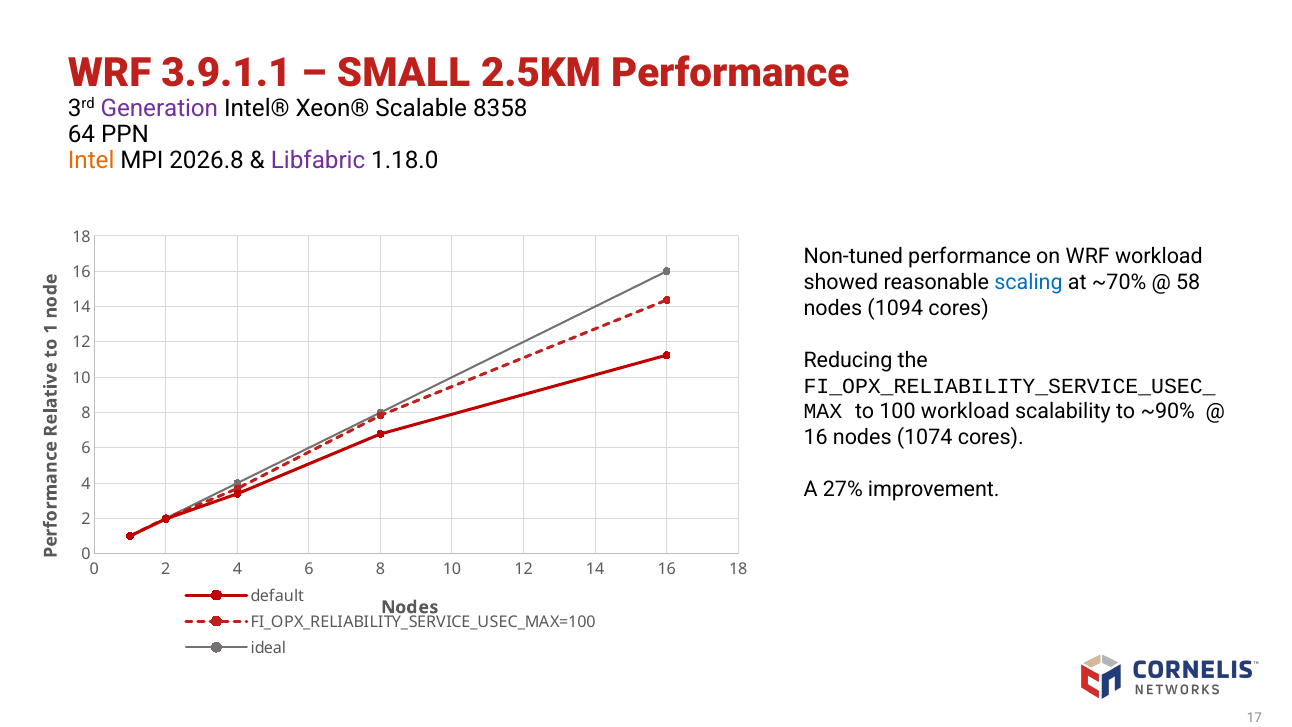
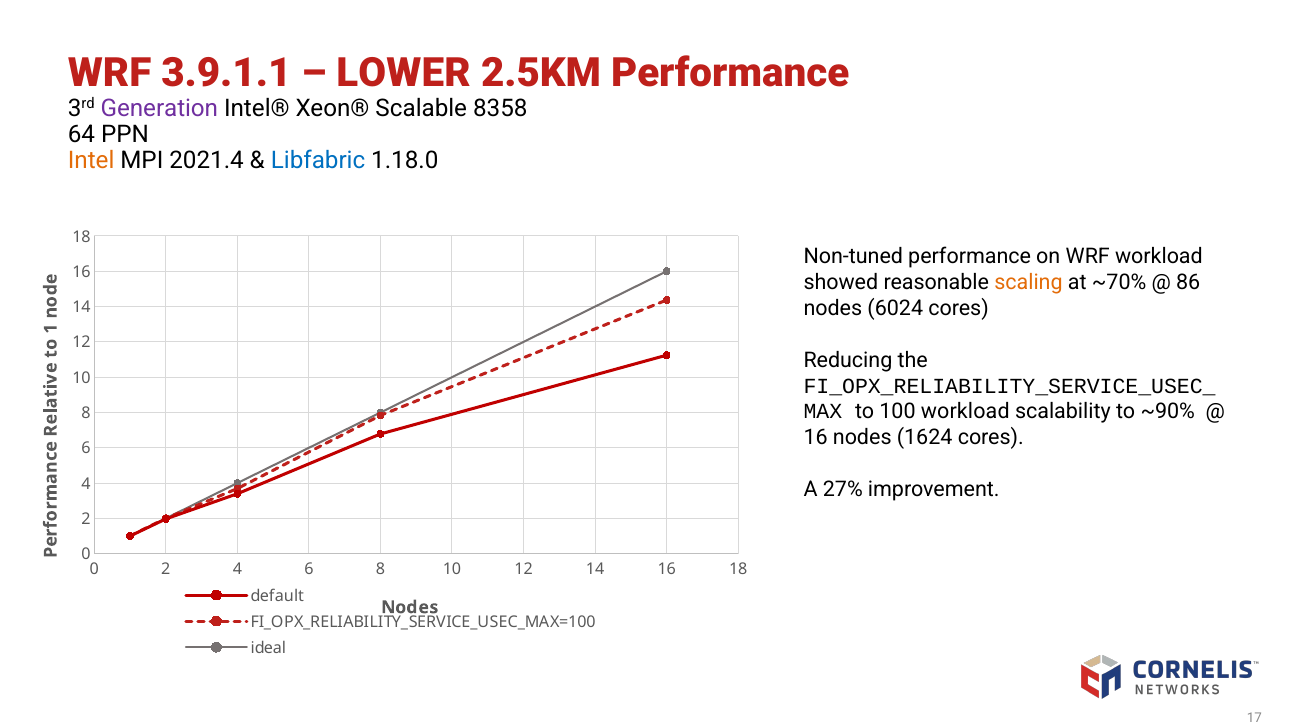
SMALL: SMALL -> LOWER
2026.8: 2026.8 -> 2021.4
Libfabric colour: purple -> blue
scaling colour: blue -> orange
58: 58 -> 86
1094: 1094 -> 6024
1074: 1074 -> 1624
